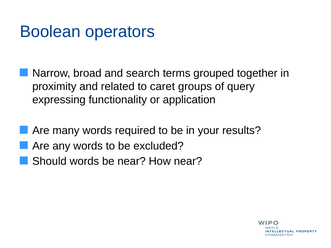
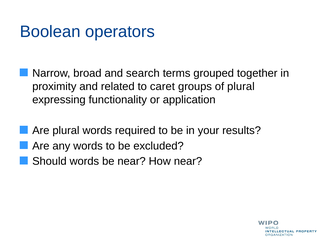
of query: query -> plural
Are many: many -> plural
